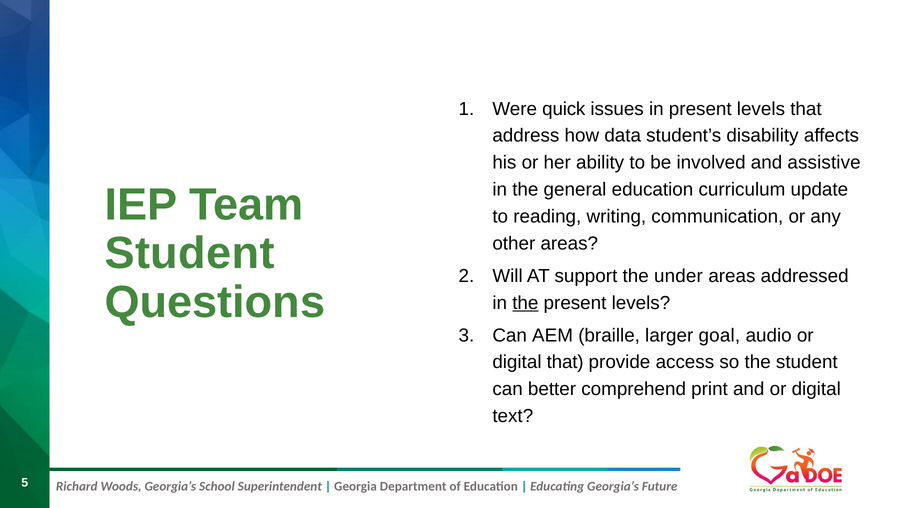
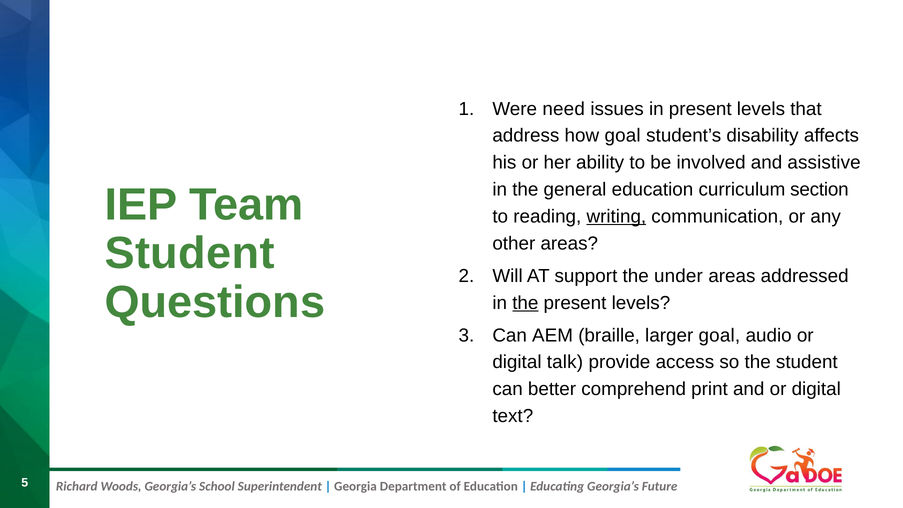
quick: quick -> need
how data: data -> goal
update: update -> section
writing underline: none -> present
digital that: that -> talk
